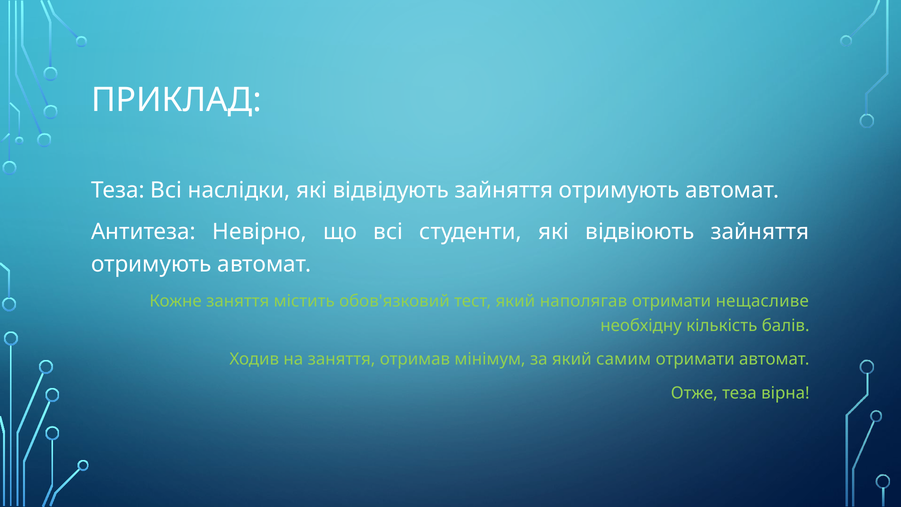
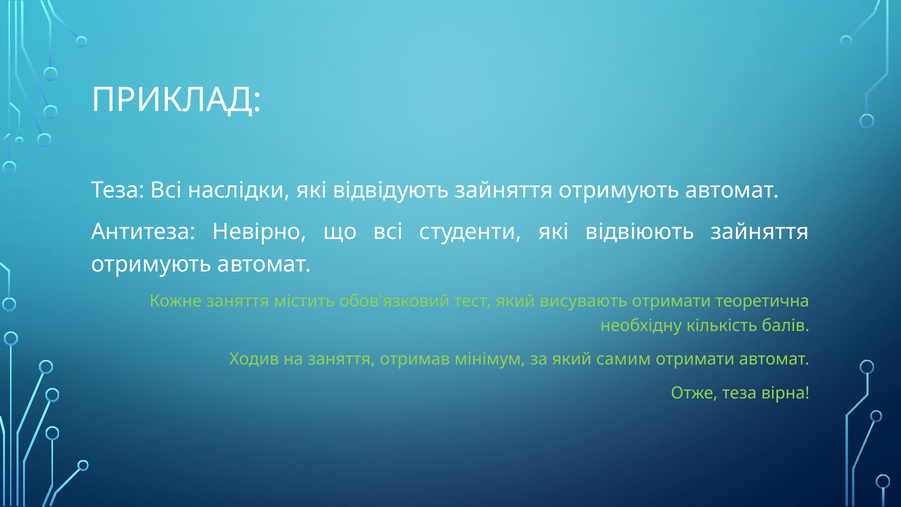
наполягав: наполягав -> висувають
нещасливе: нещасливе -> теоретична
